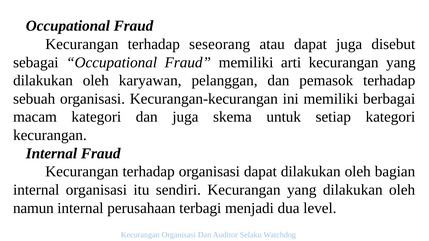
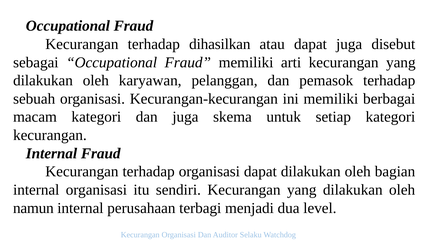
seseorang: seseorang -> dihasilkan
